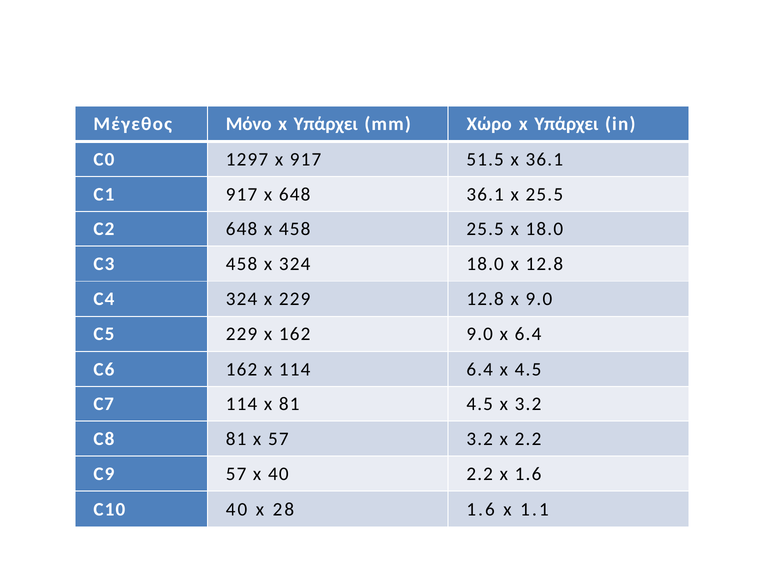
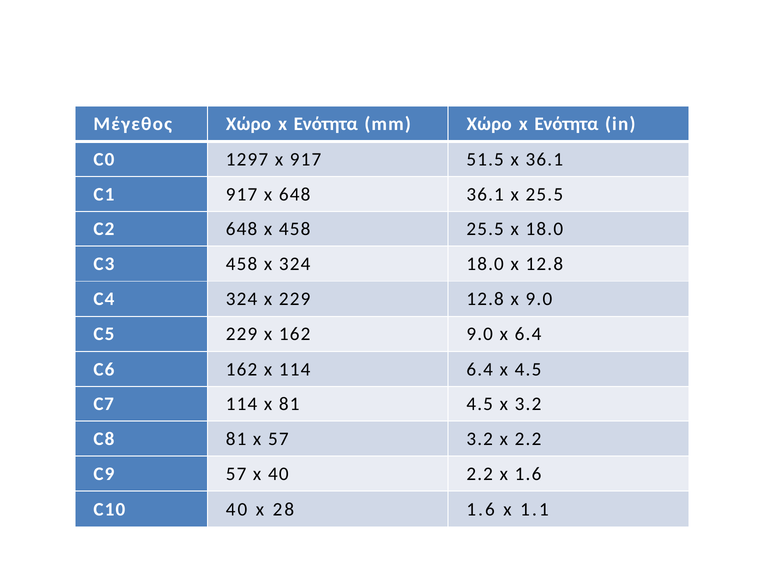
Μέγεθος Μόνο: Μόνο -> Χώρο
Υπάρχει at (326, 124): Υπάρχει -> Ενότητα
Υπάρχει at (566, 124): Υπάρχει -> Ενότητα
